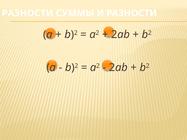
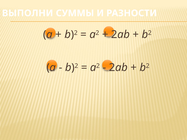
РАЗНОСТИ at (28, 13): РАЗНОСТИ -> ВЫПОЛНИ
